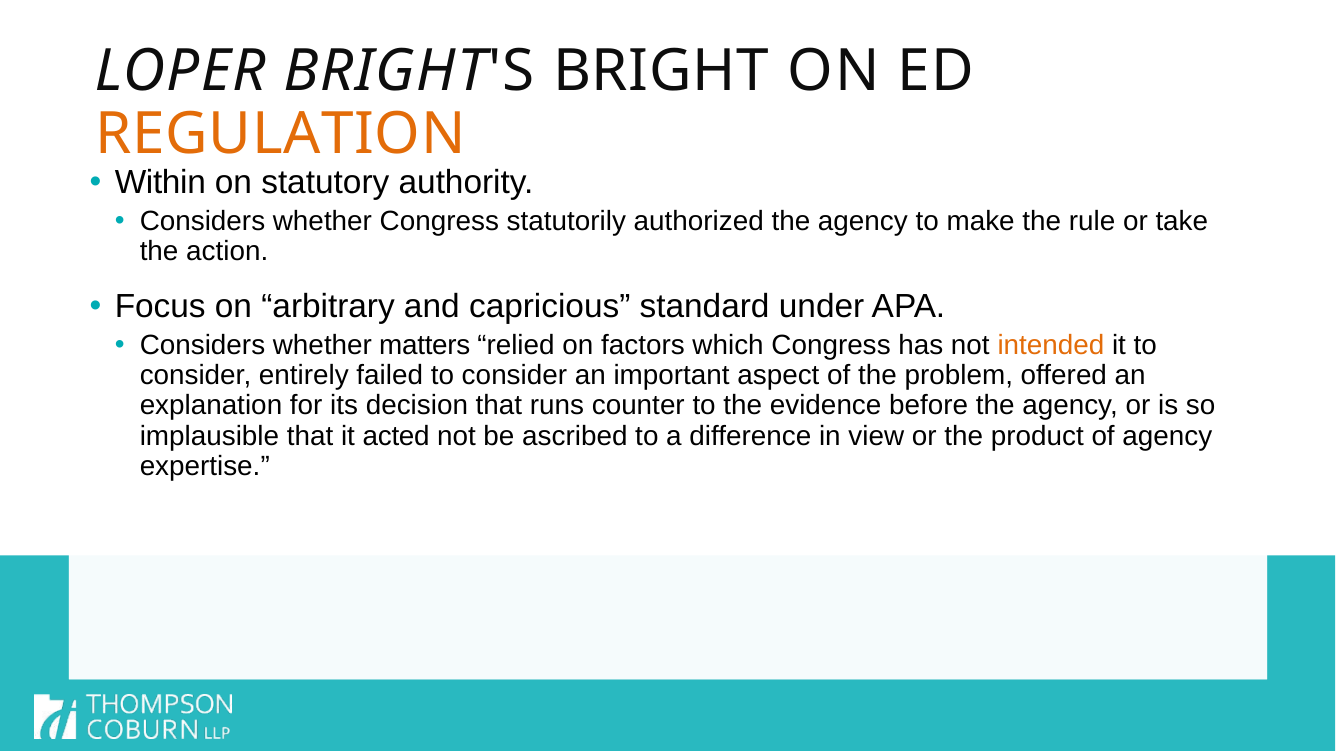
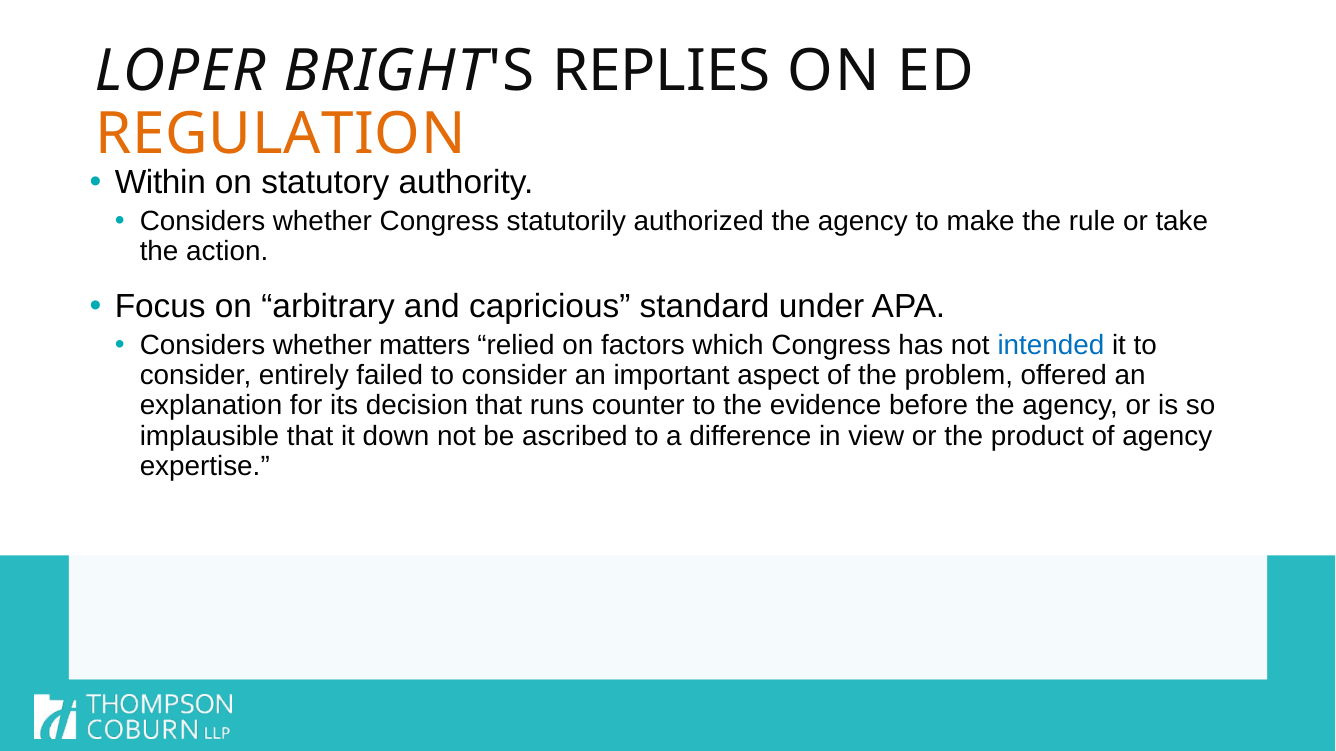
BRIGHT: BRIGHT -> REPLIES
intended colour: orange -> blue
acted: acted -> down
